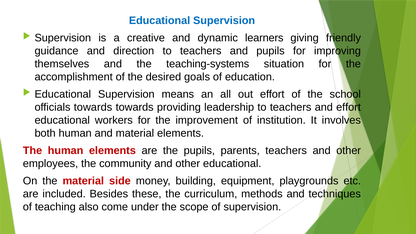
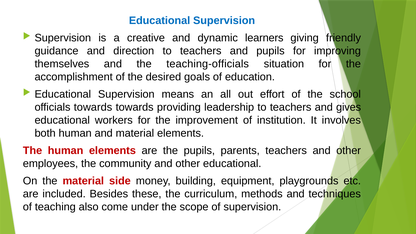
teaching-systems: teaching-systems -> teaching-officials
and effort: effort -> gives
